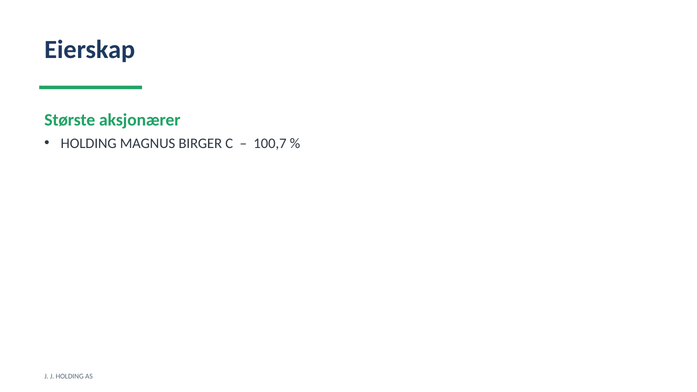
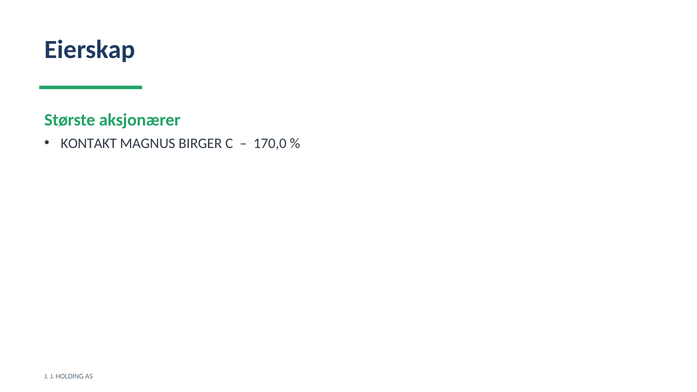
HOLDING at (89, 143): HOLDING -> KONTAKT
100,7: 100,7 -> 170,0
